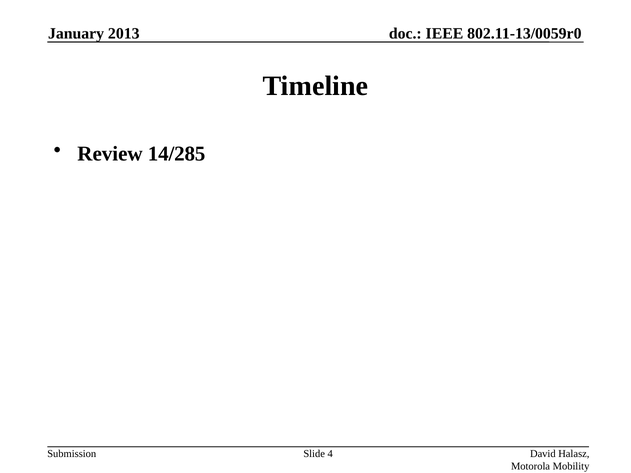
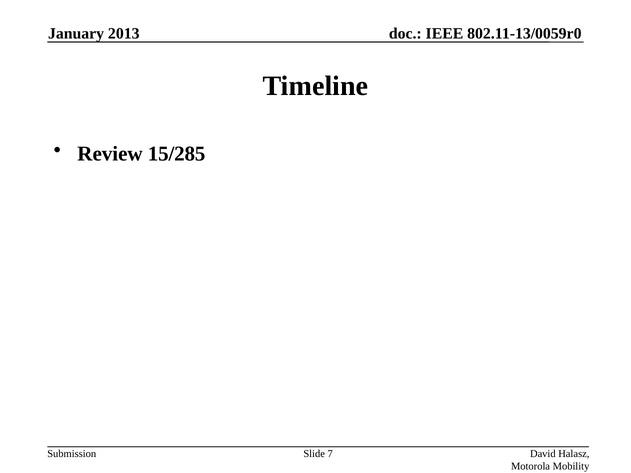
14/285: 14/285 -> 15/285
4: 4 -> 7
